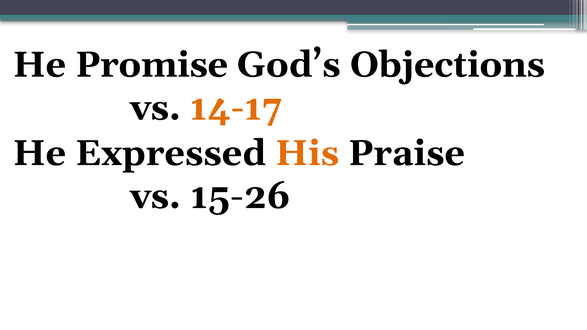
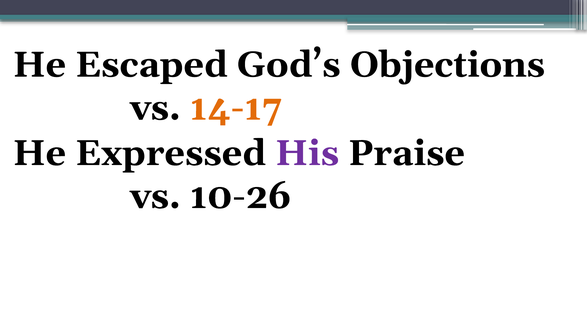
Promise: Promise -> Escaped
His colour: orange -> purple
15-26: 15-26 -> 10-26
